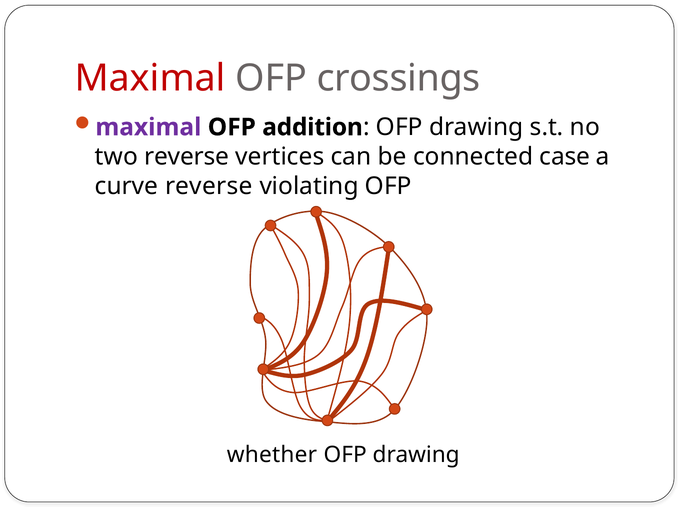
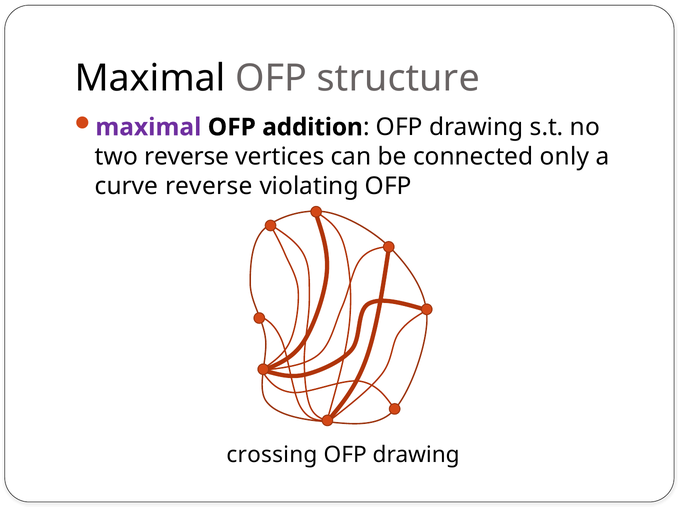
Maximal at (150, 78) colour: red -> black
crossings: crossings -> structure
case: case -> only
whether: whether -> crossing
